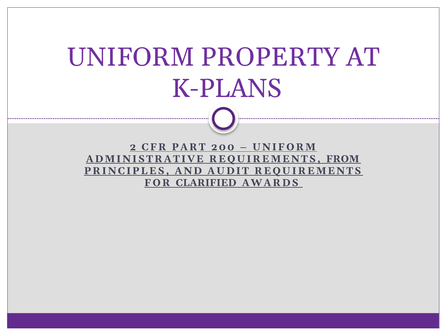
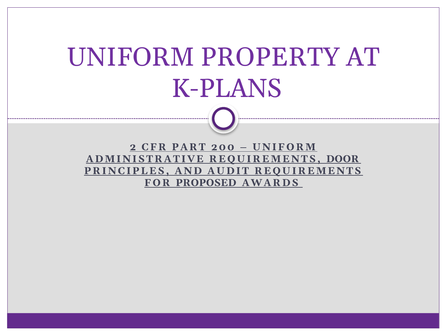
FROM: FROM -> DOOR
CLARIFIED: CLARIFIED -> PROPOSED
